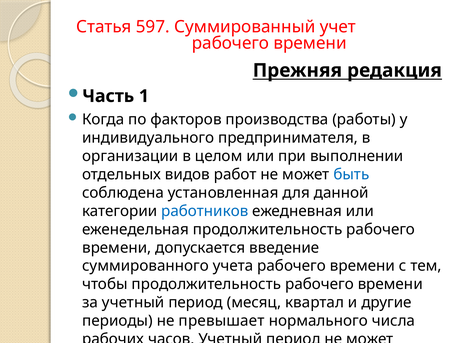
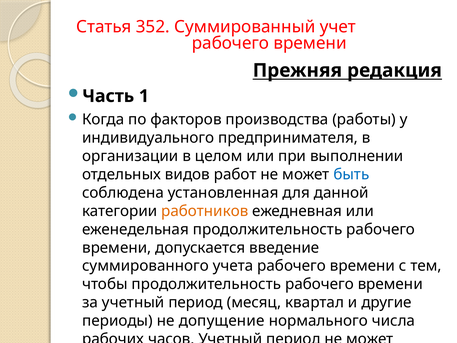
597: 597 -> 352
работников colour: blue -> orange
превышает: превышает -> допущение
